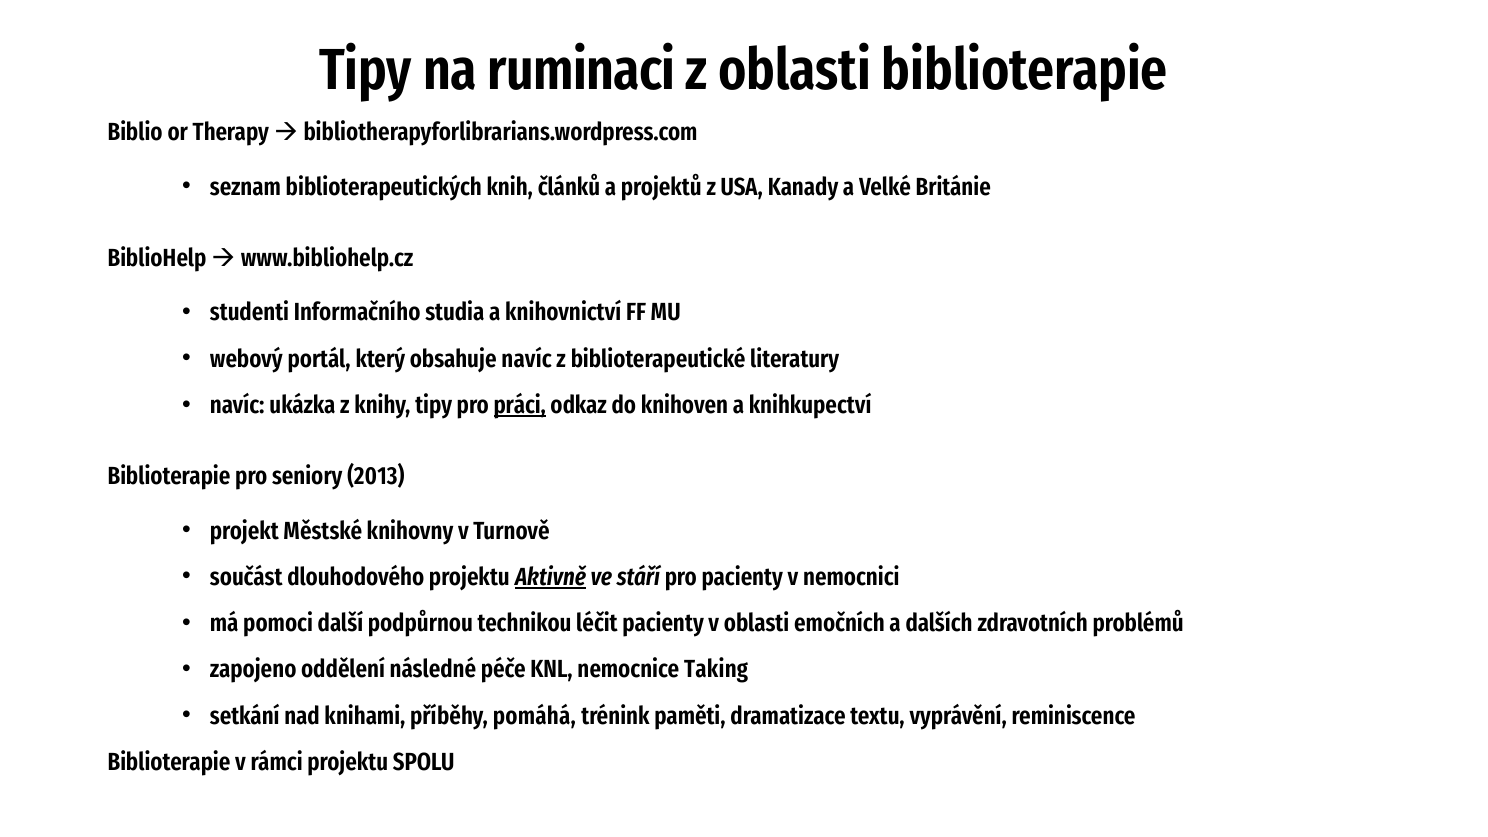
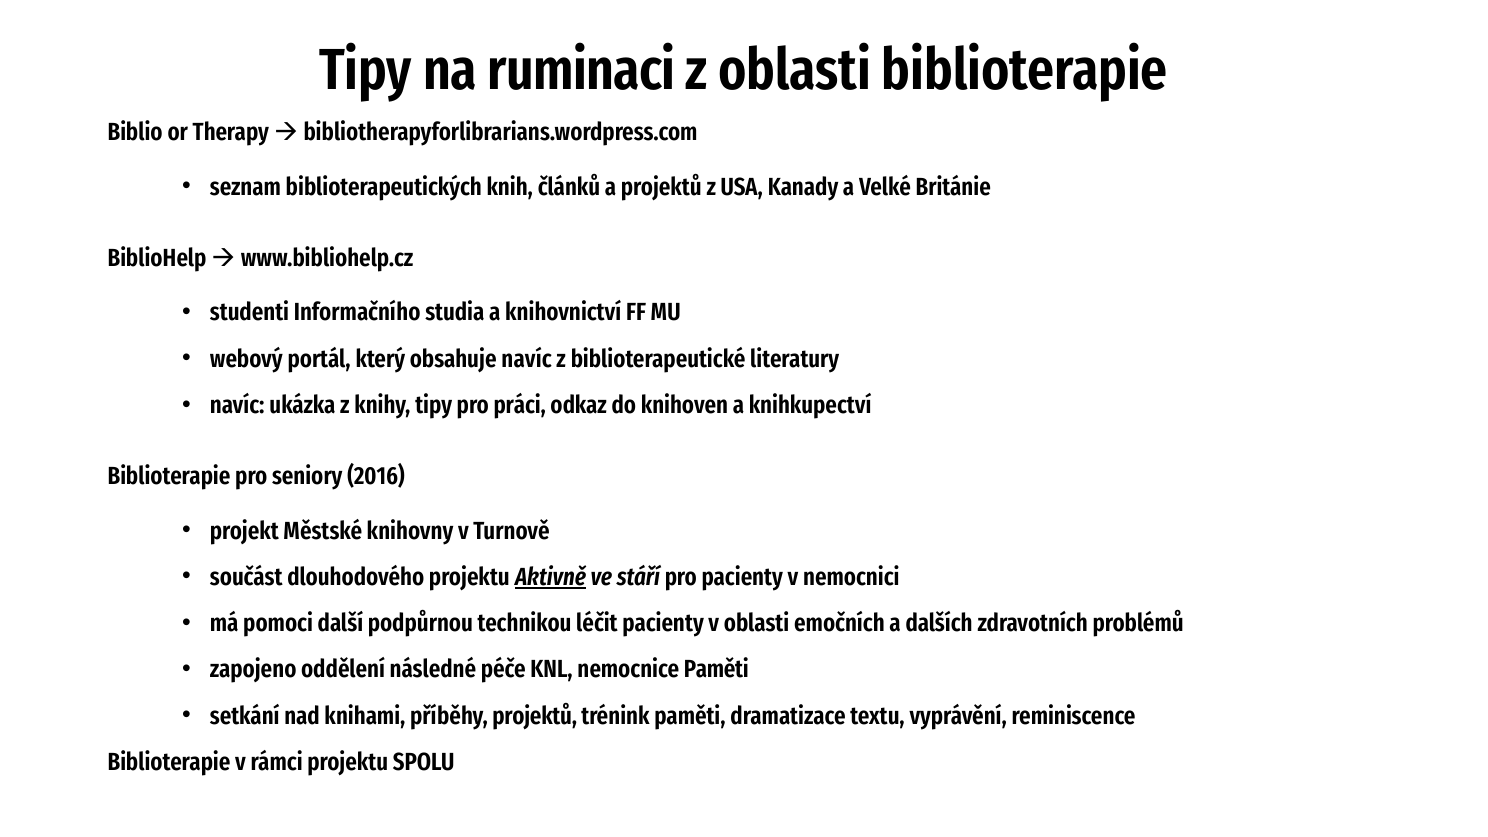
práci underline: present -> none
2013: 2013 -> 2016
nemocnice Taking: Taking -> Paměti
příběhy pomáhá: pomáhá -> projektů
